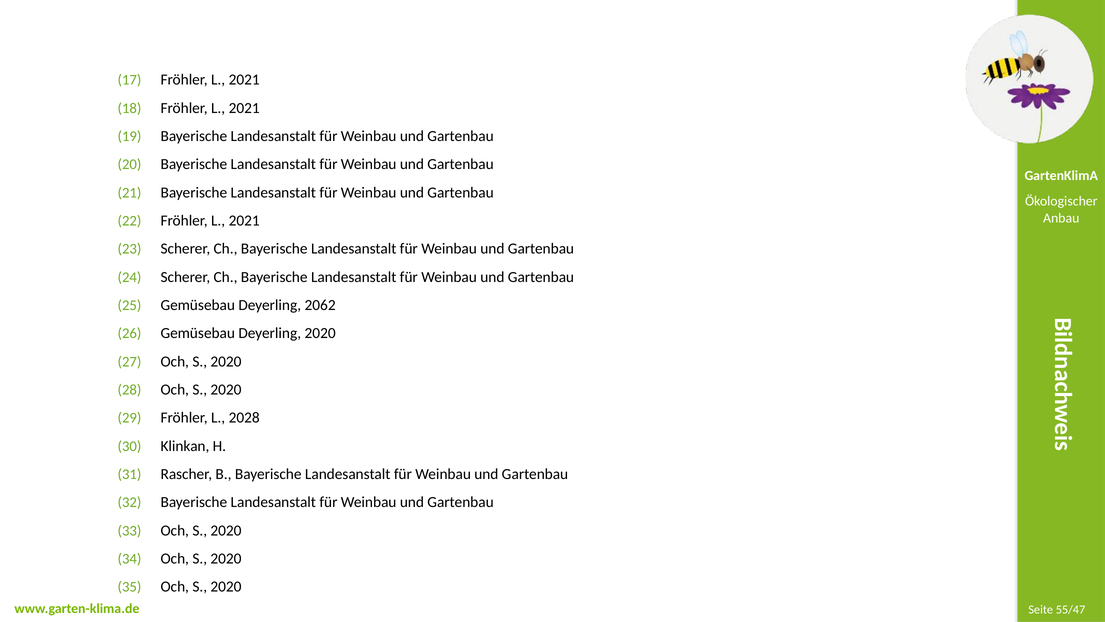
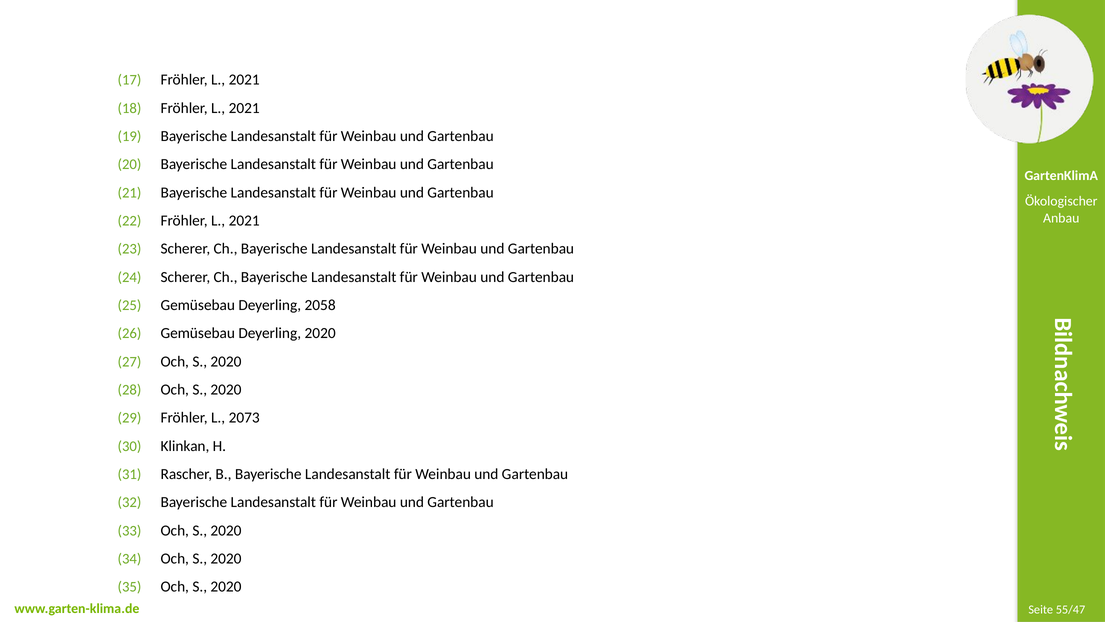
2062: 2062 -> 2058
2028: 2028 -> 2073
